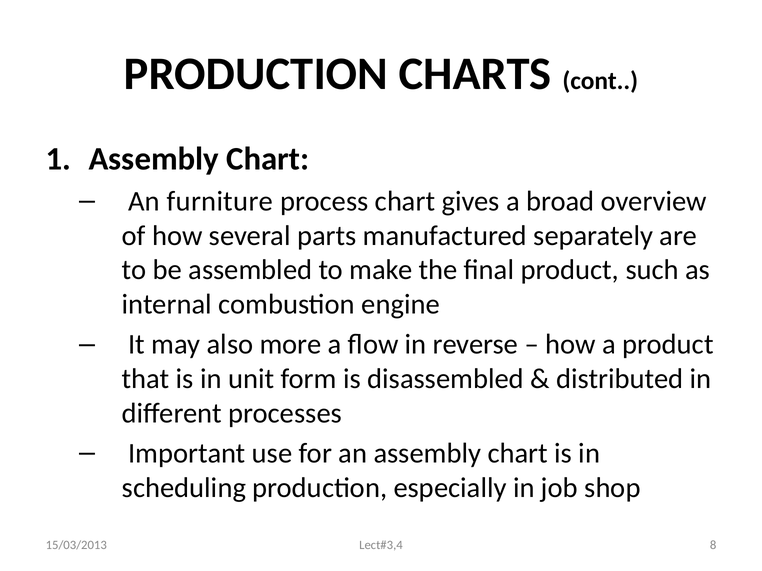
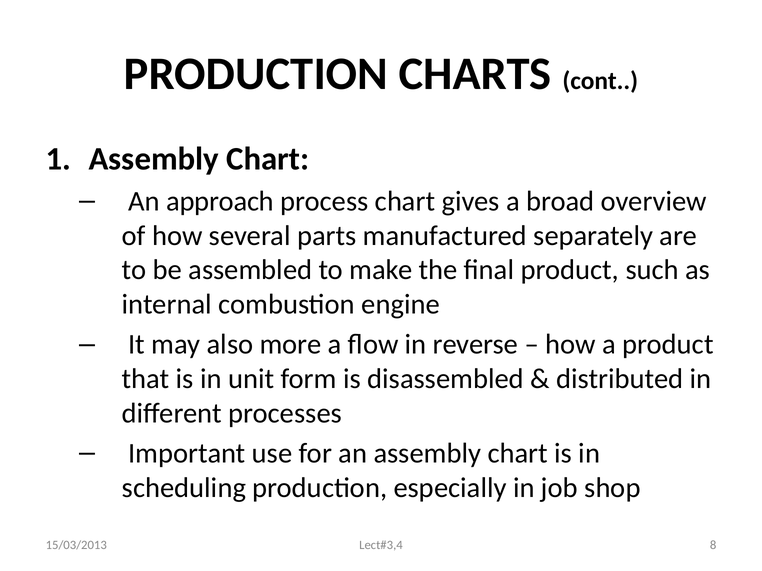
furniture: furniture -> approach
